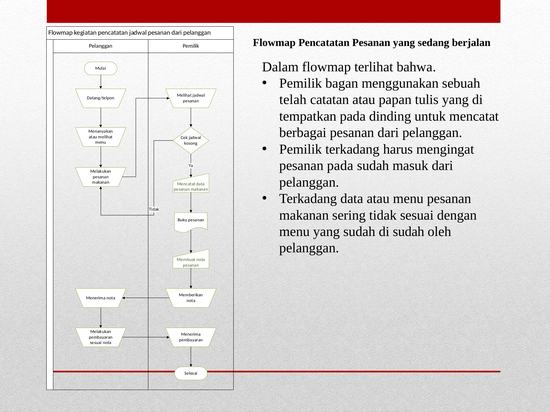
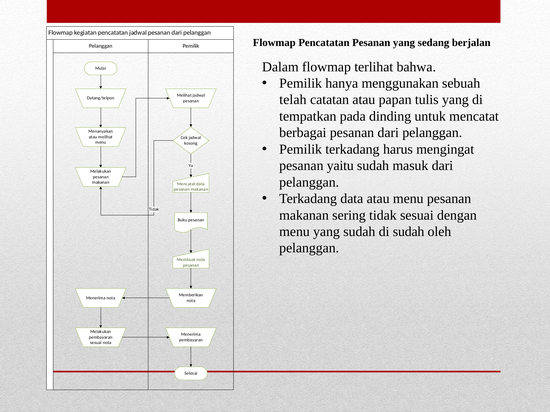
bagan: bagan -> hanya
pesanan pada: pada -> yaitu
